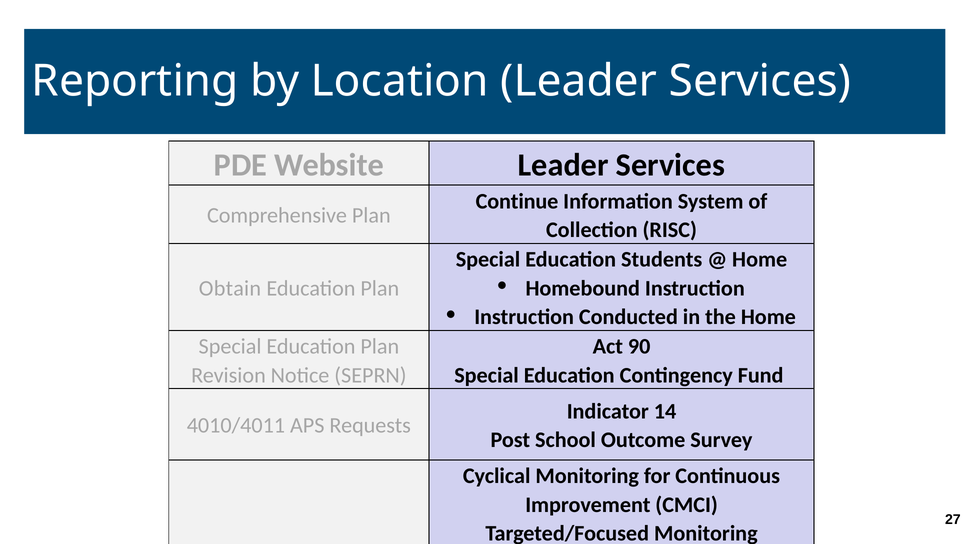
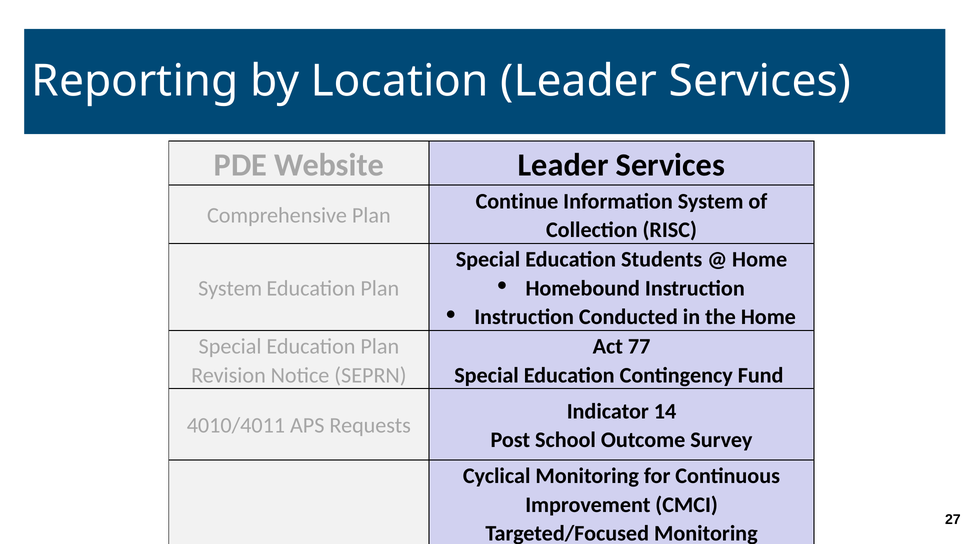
Obtain at (230, 289): Obtain -> System
90: 90 -> 77
